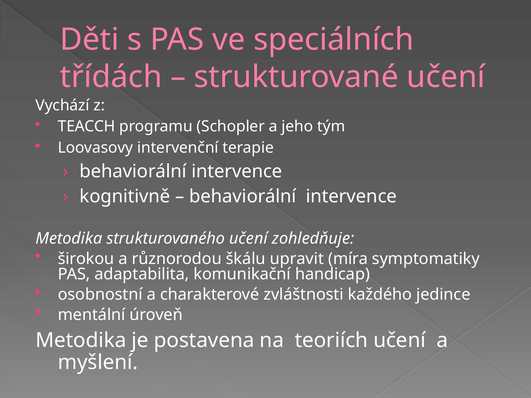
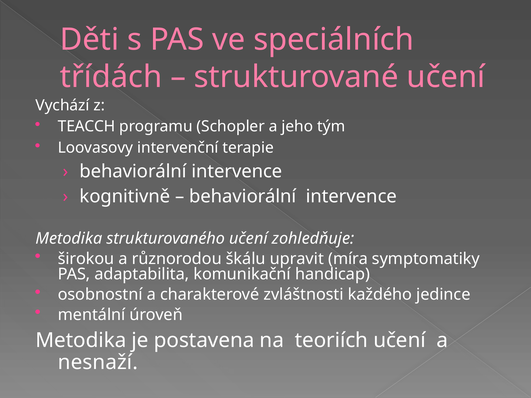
myšlení: myšlení -> nesnaží
